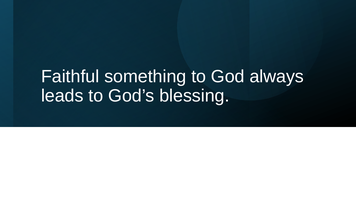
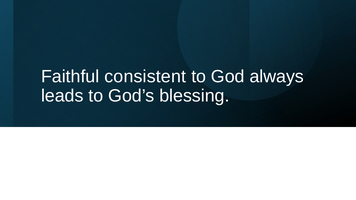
something: something -> consistent
